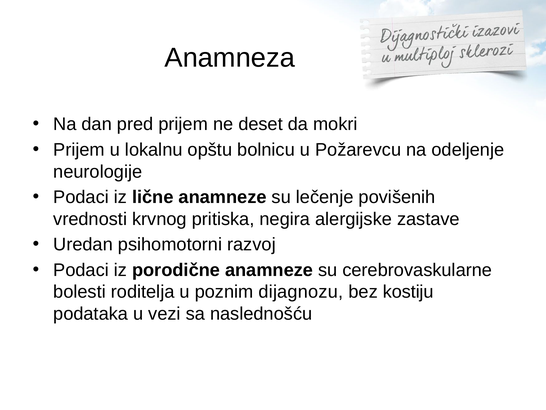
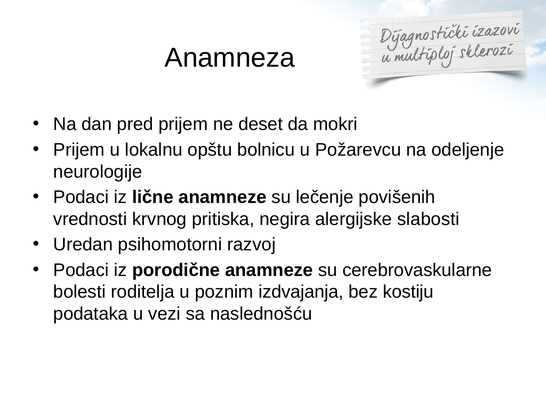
zastave: zastave -> slabosti
dijagnozu: dijagnozu -> izdvajanja
